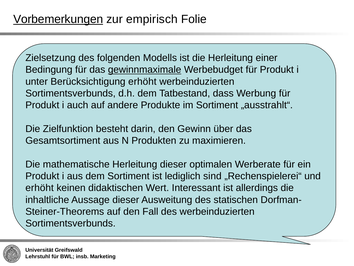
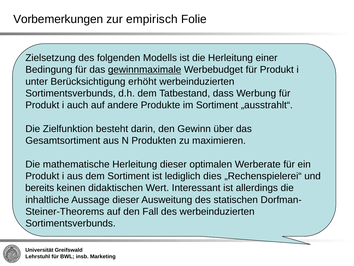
Vorbemerkungen underline: present -> none
sind: sind -> dies
erhöht at (40, 188): erhöht -> bereits
